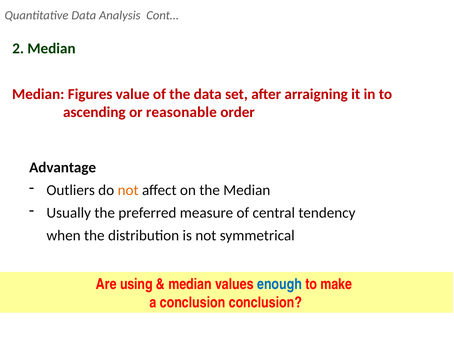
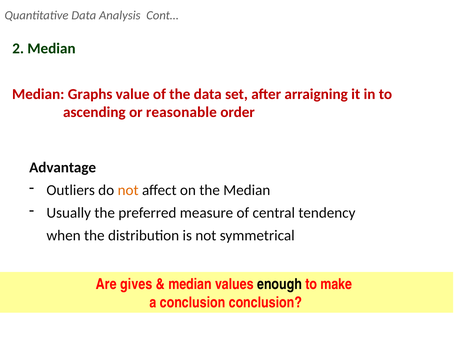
Figures: Figures -> Graphs
using: using -> gives
enough colour: blue -> black
